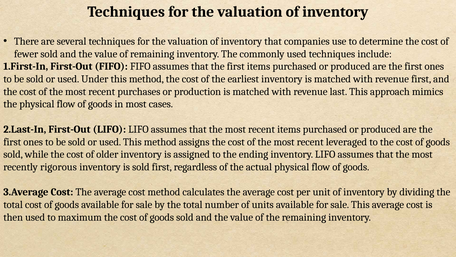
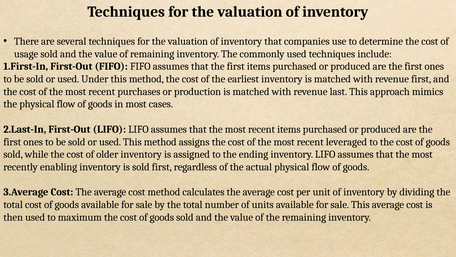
fewer: fewer -> usage
rigorous: rigorous -> enabling
